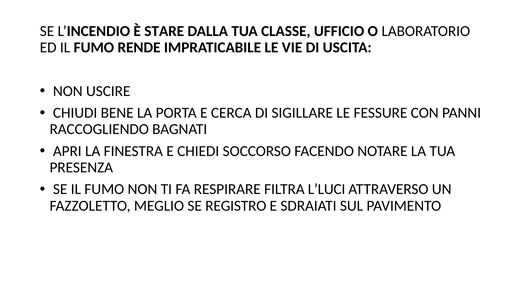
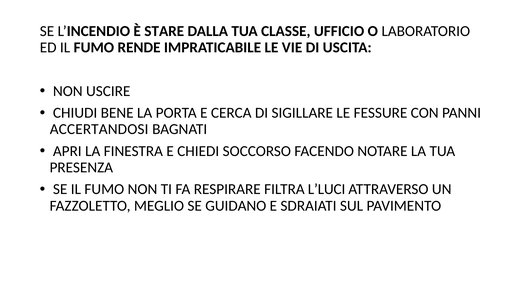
RACCOGLIENDO: RACCOGLIENDO -> ACCERTANDOSI
REGISTRO: REGISTRO -> GUIDANO
